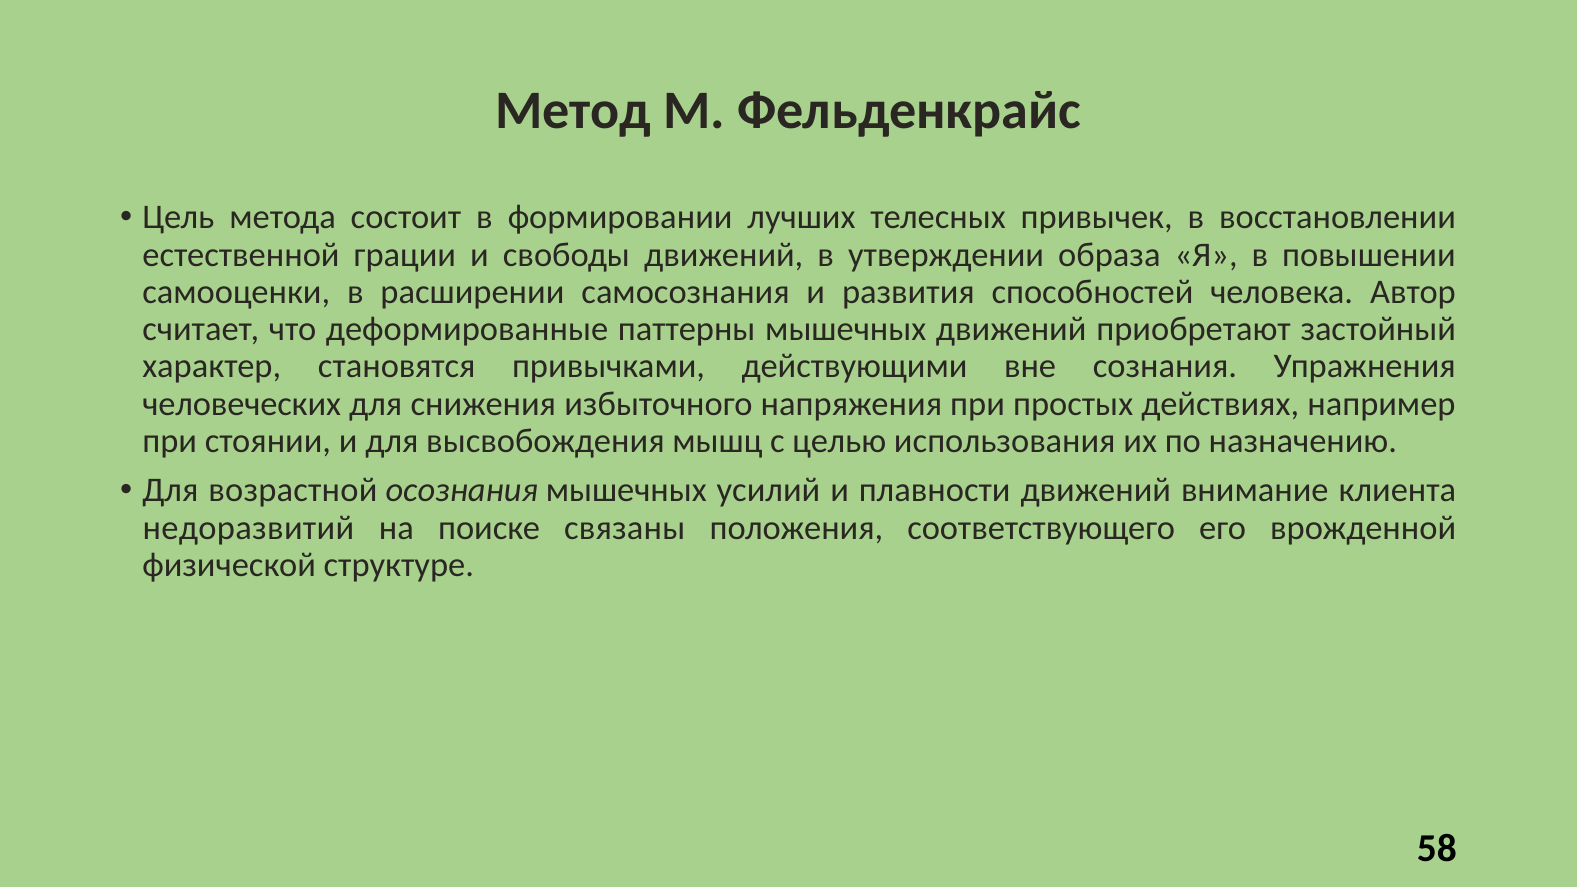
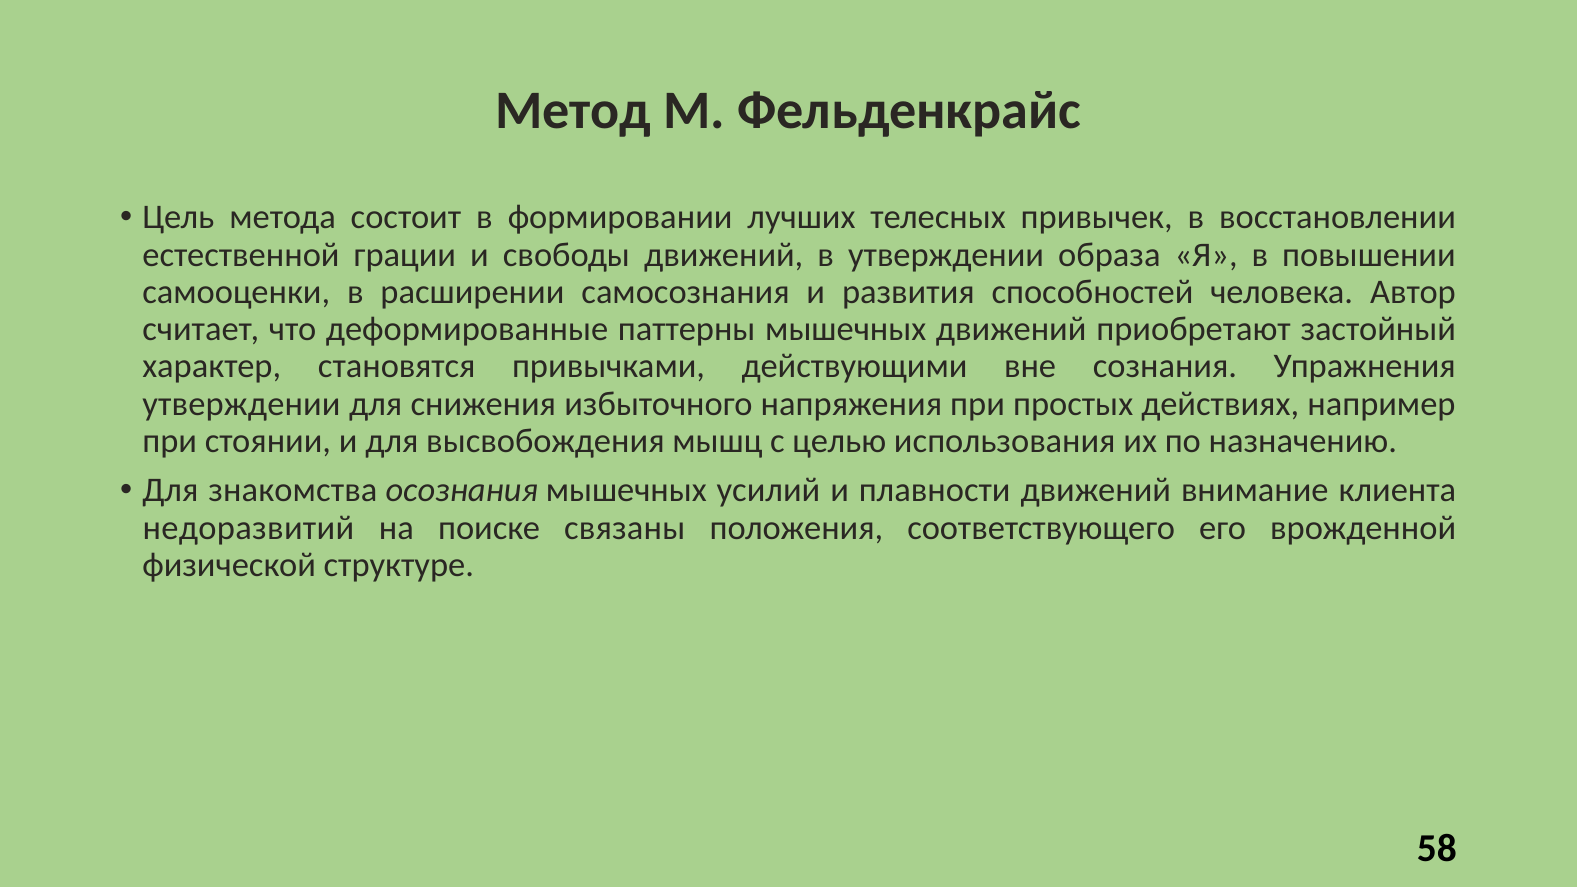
человеческих at (242, 404): человеческих -> утверждении
возрастной: возрастной -> знакомства
